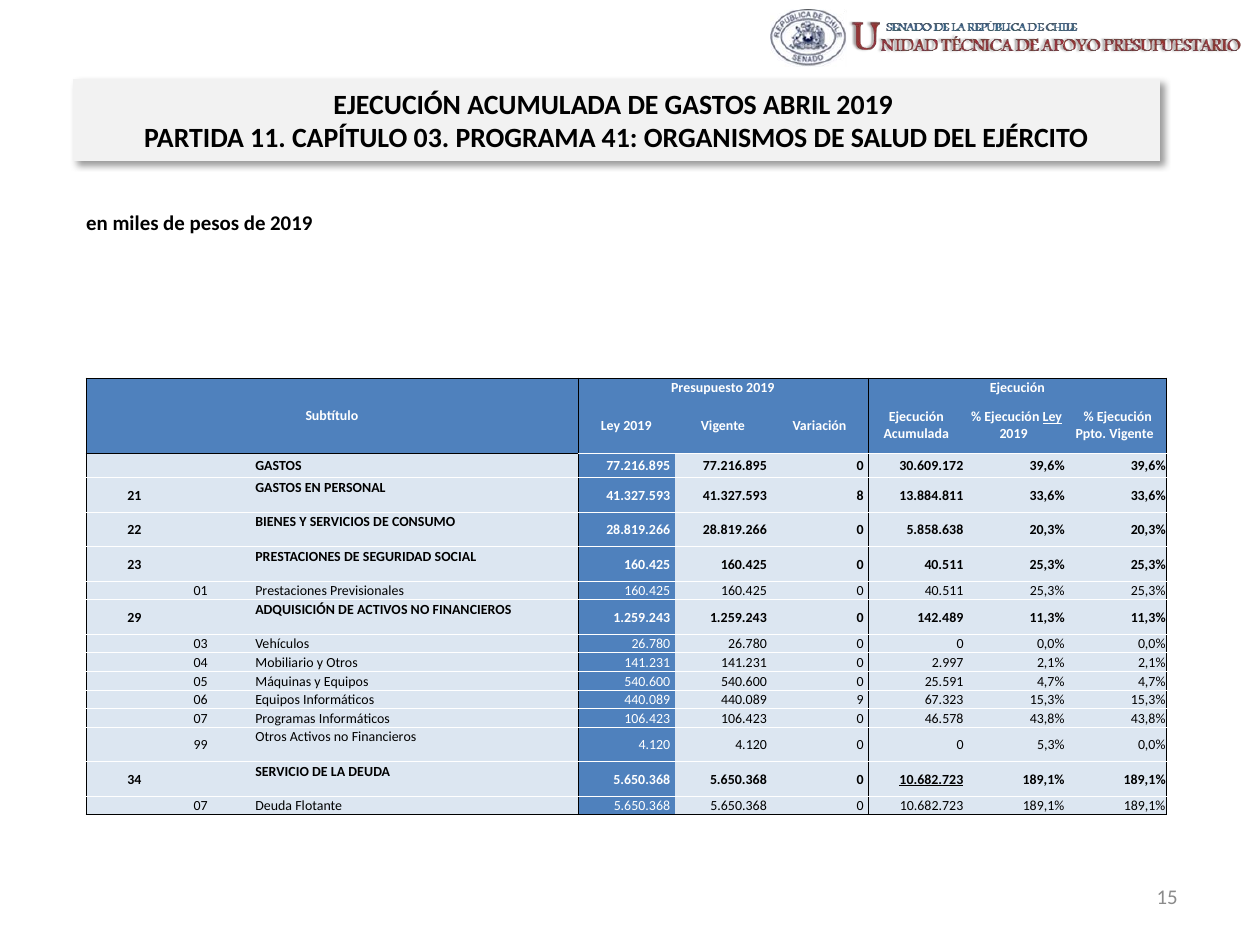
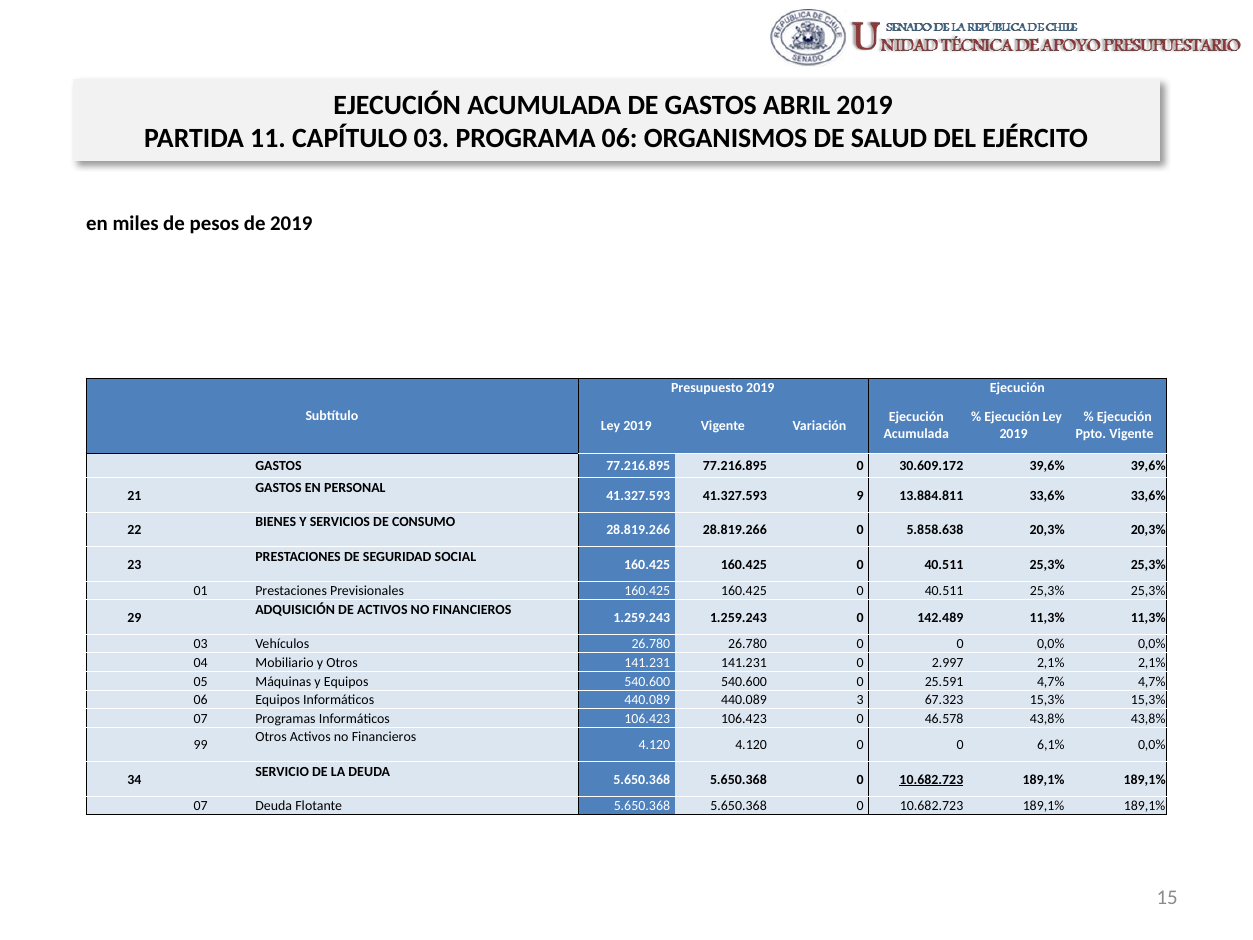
PROGRAMA 41: 41 -> 06
Ley at (1052, 417) underline: present -> none
8: 8 -> 9
9: 9 -> 3
5,3%: 5,3% -> 6,1%
